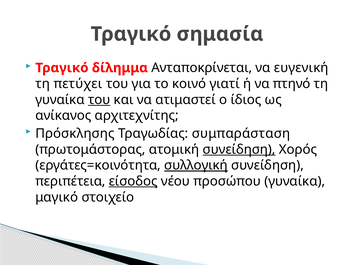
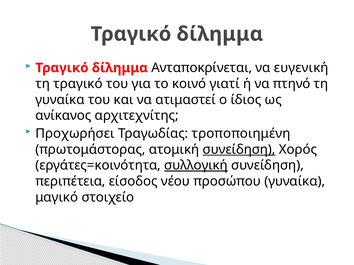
σημασία at (220, 34): σημασία -> δίλημμα
τη πετύχει: πετύχει -> τραγικό
του at (99, 100) underline: present -> none
Πρόσκλησης: Πρόσκλησης -> Προχωρήσει
συμπαράσταση: συμπαράσταση -> τροποποιημένη
είσοδος underline: present -> none
